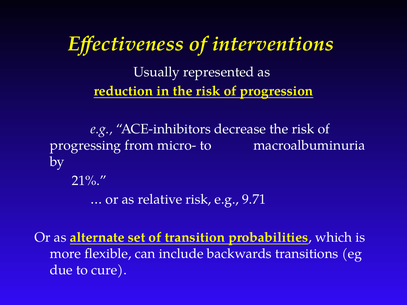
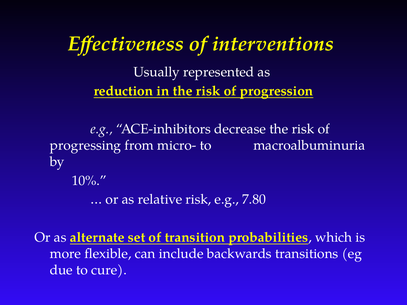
21%: 21% -> 10%
9.71: 9.71 -> 7.80
